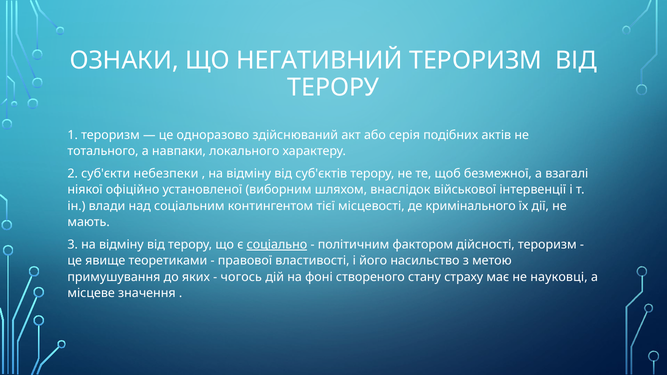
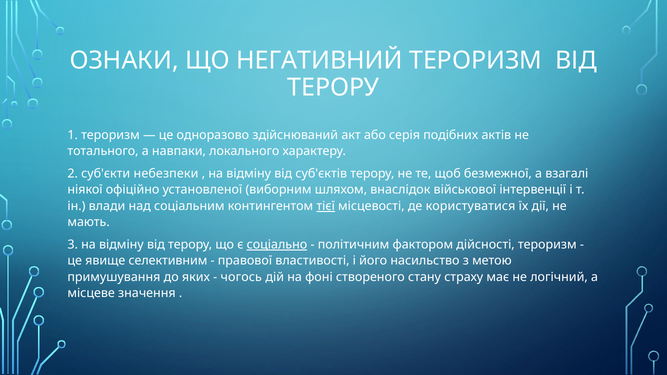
тієї underline: none -> present
кримінального: кримінального -> користуватися
теоретиками: теоретиками -> селективним
науковці: науковці -> логічний
